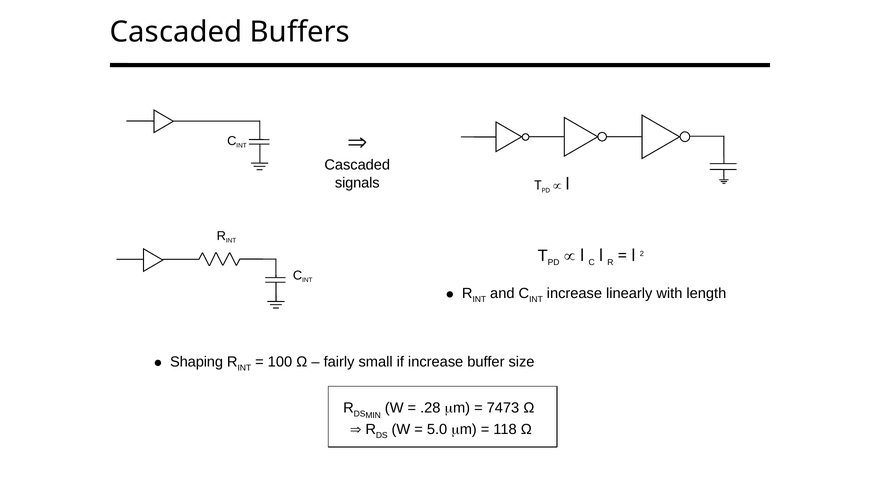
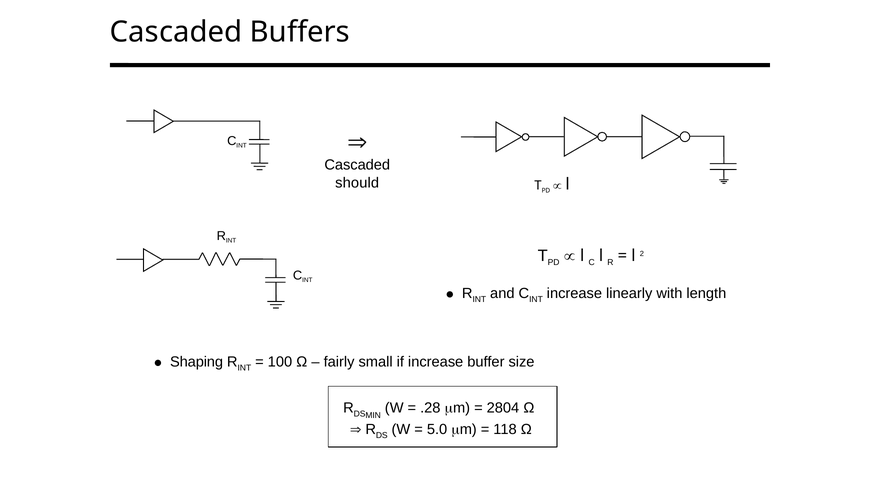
signals: signals -> should
7473: 7473 -> 2804
